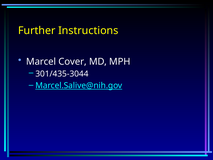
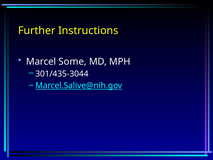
Cover: Cover -> Some
